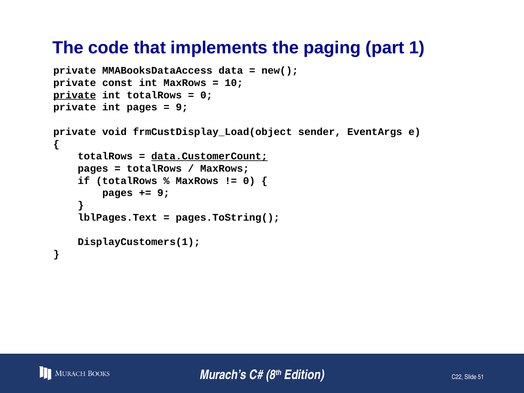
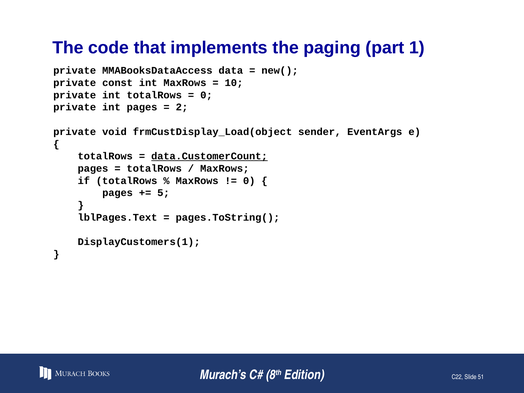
private at (75, 95) underline: present -> none
9 at (182, 107): 9 -> 2
9 at (163, 193): 9 -> 5
